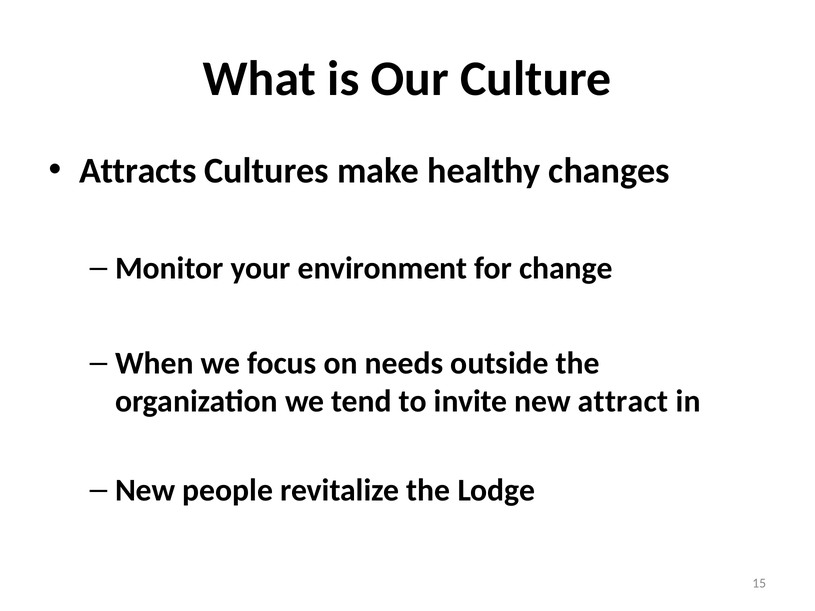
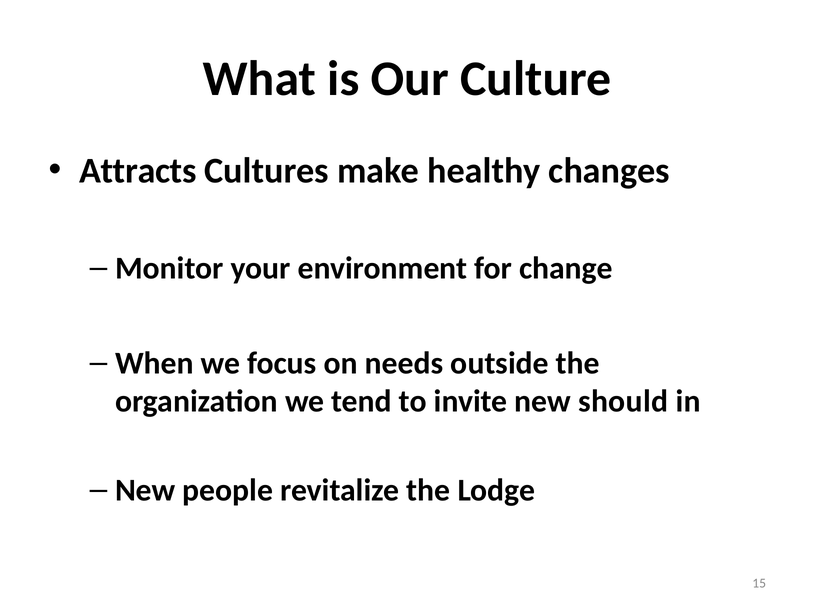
attract: attract -> should
